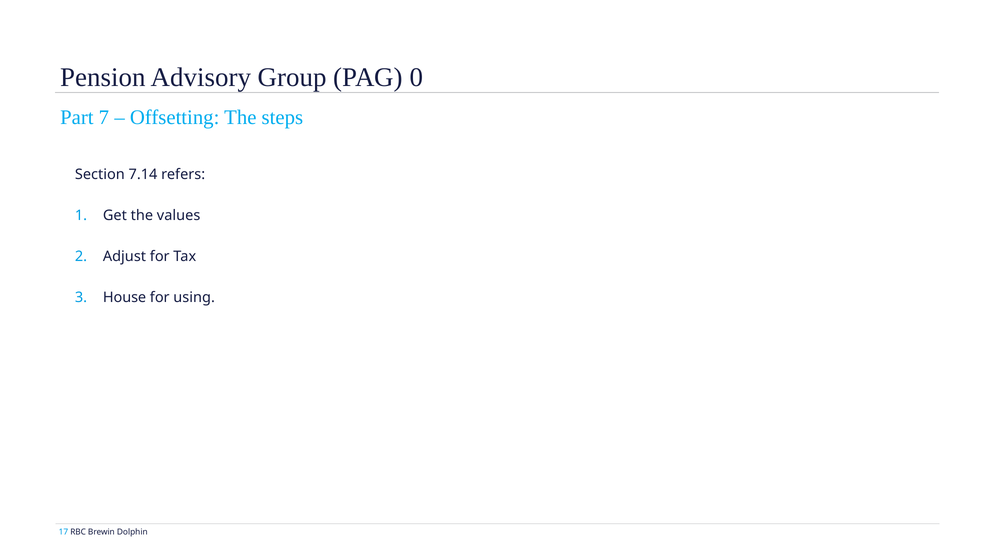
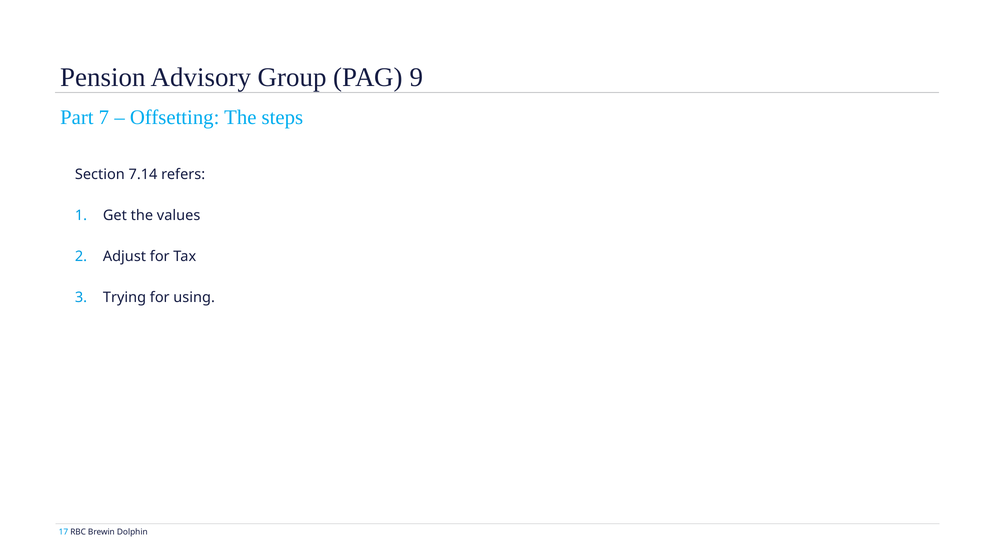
0: 0 -> 9
House: House -> Trying
